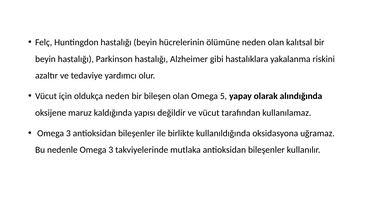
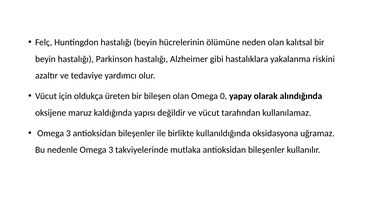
oldukça neden: neden -> üreten
5: 5 -> 0
